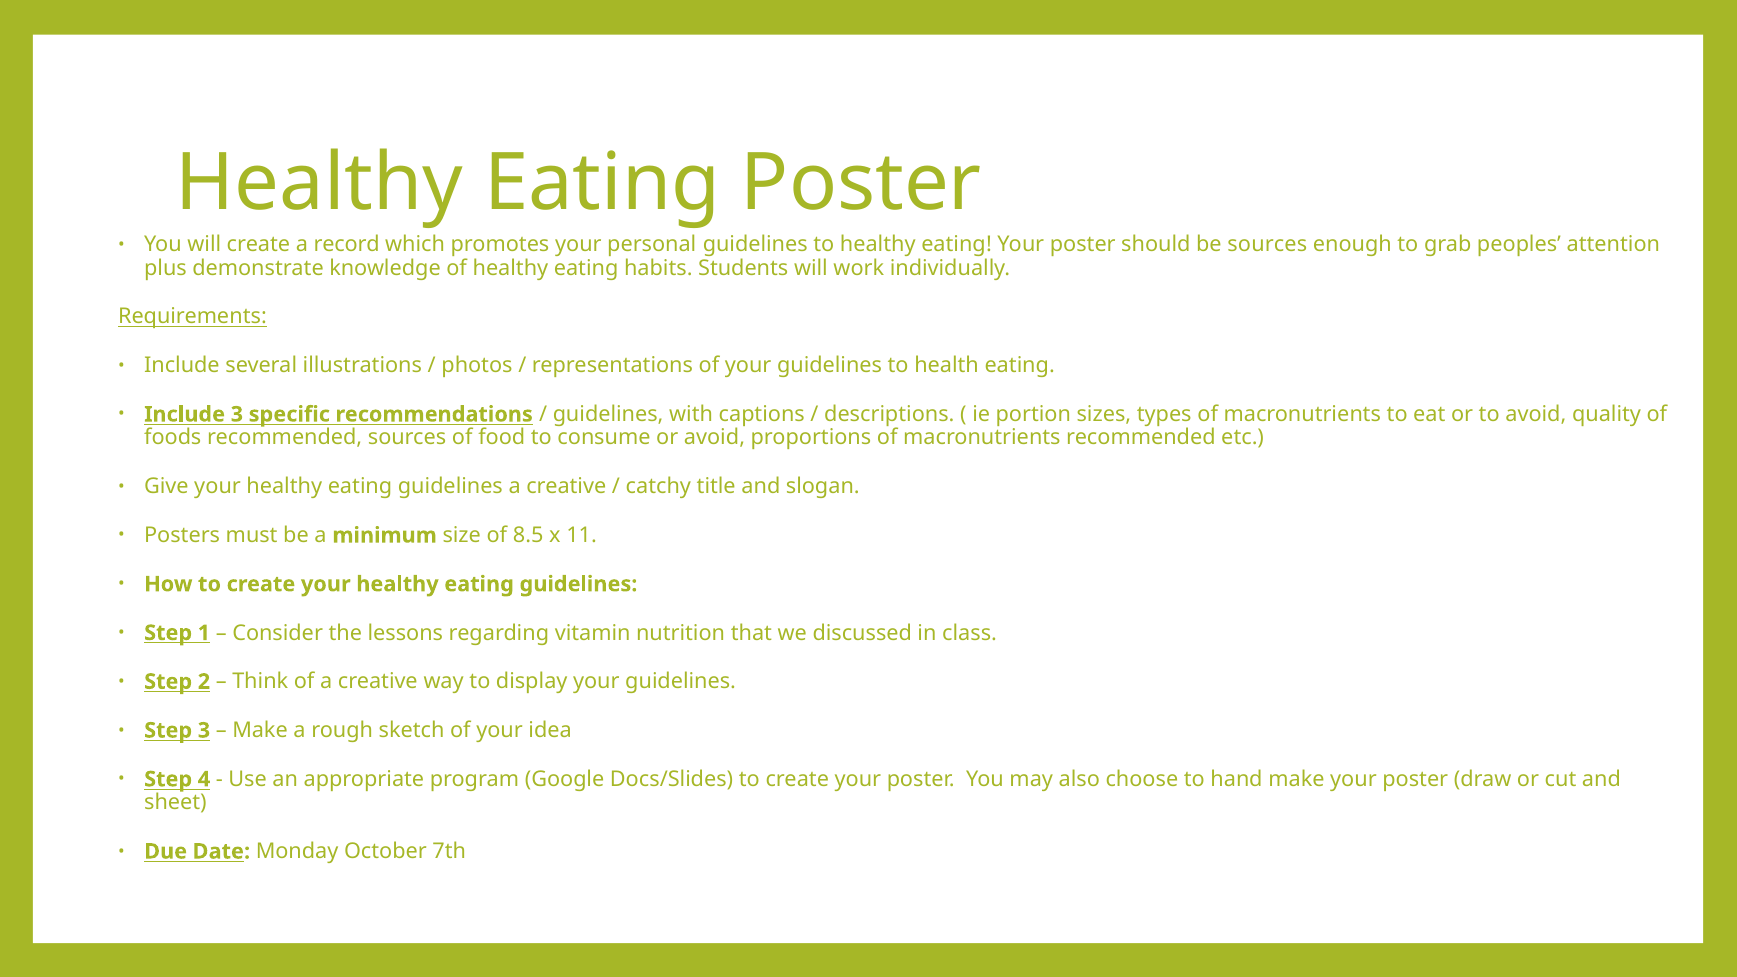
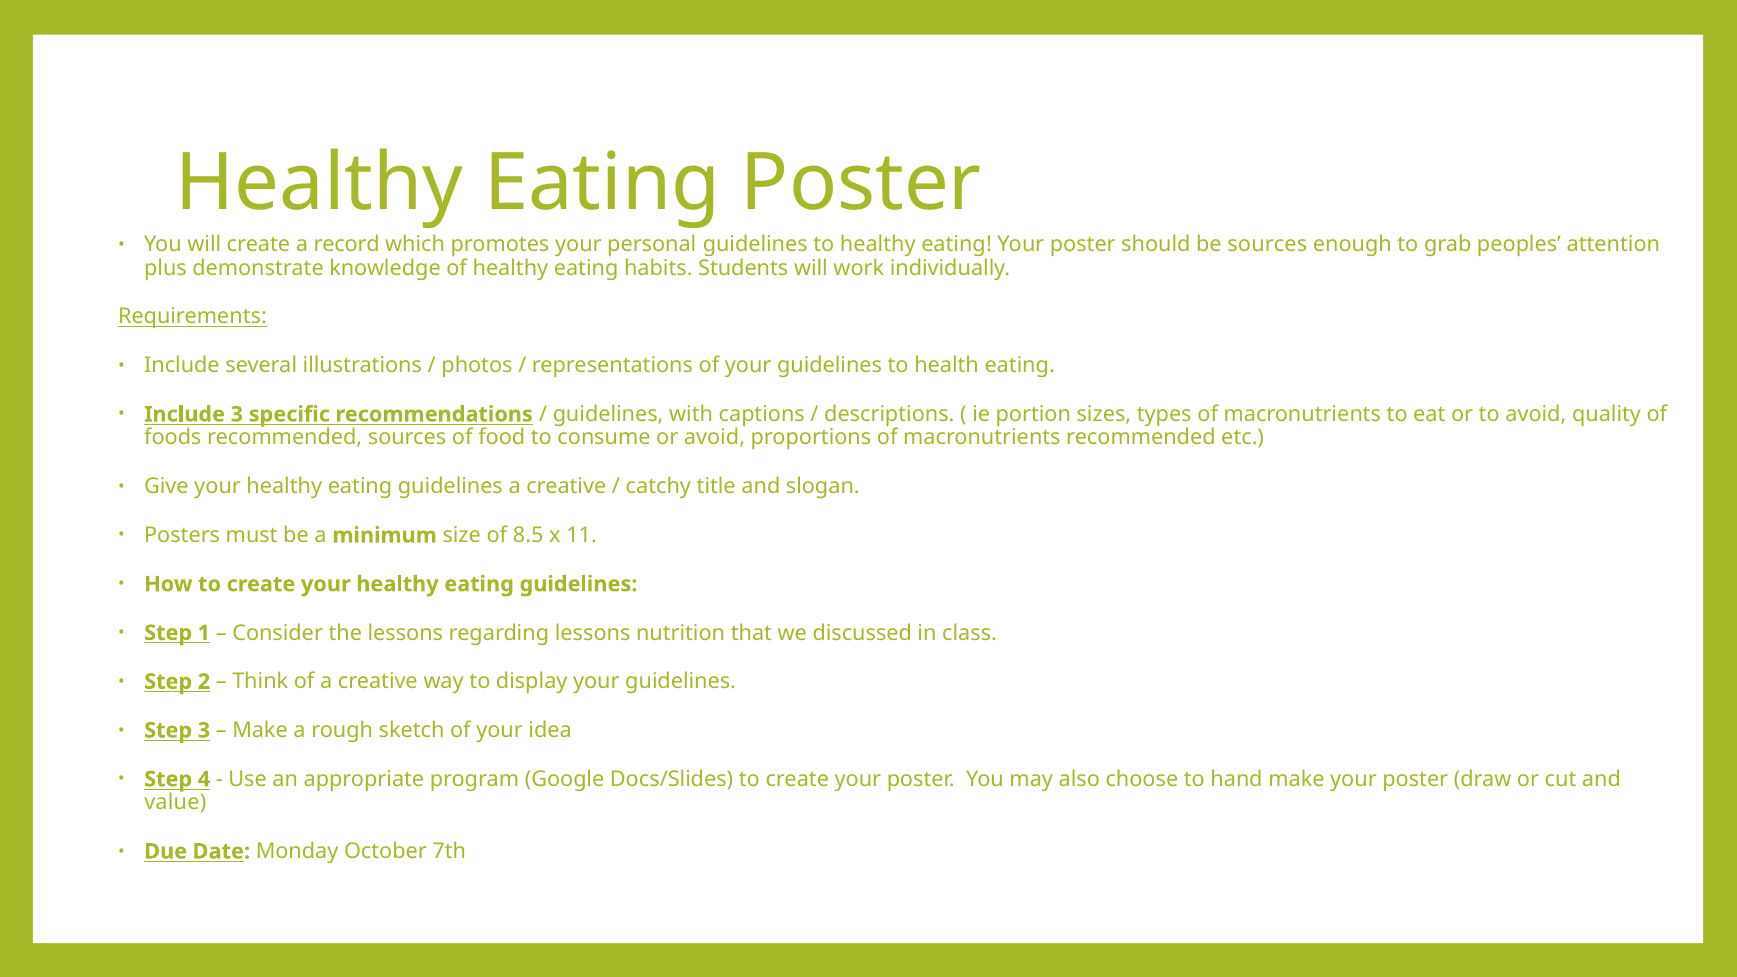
regarding vitamin: vitamin -> lessons
sheet: sheet -> value
